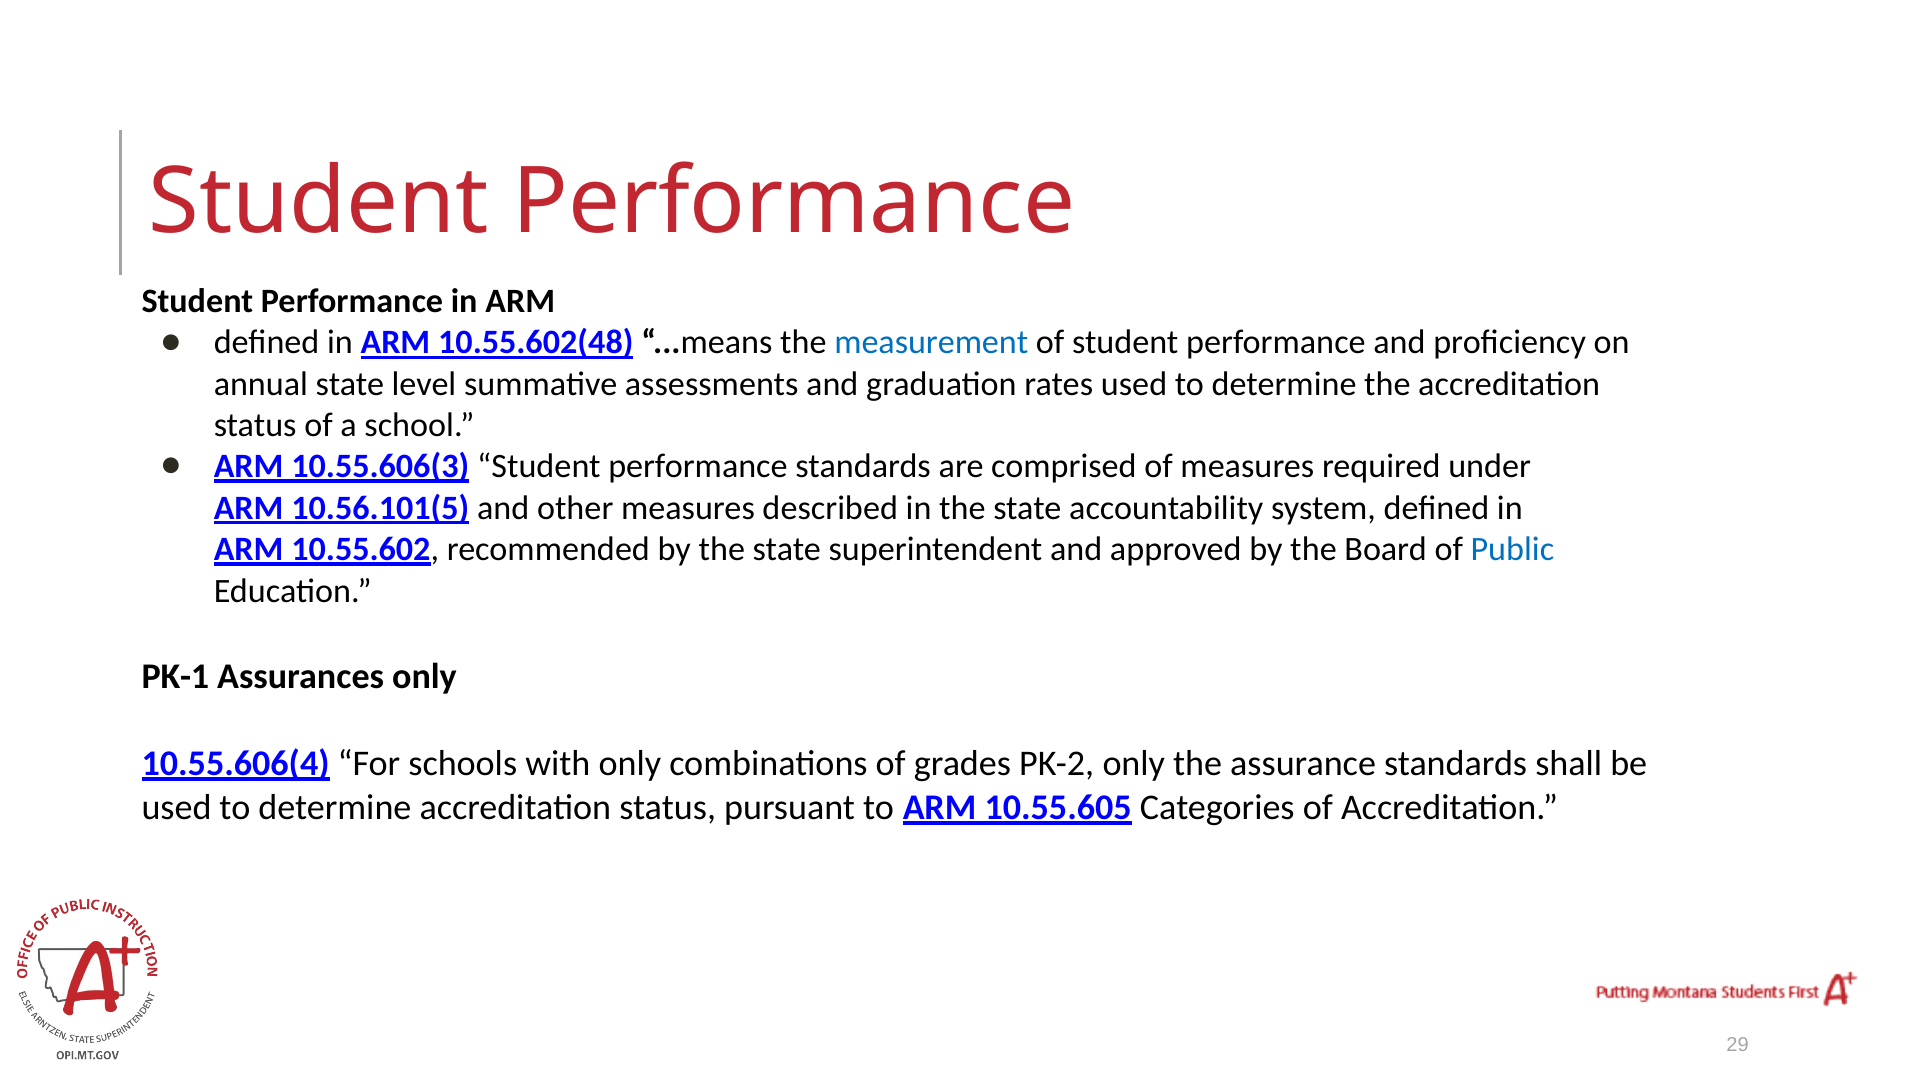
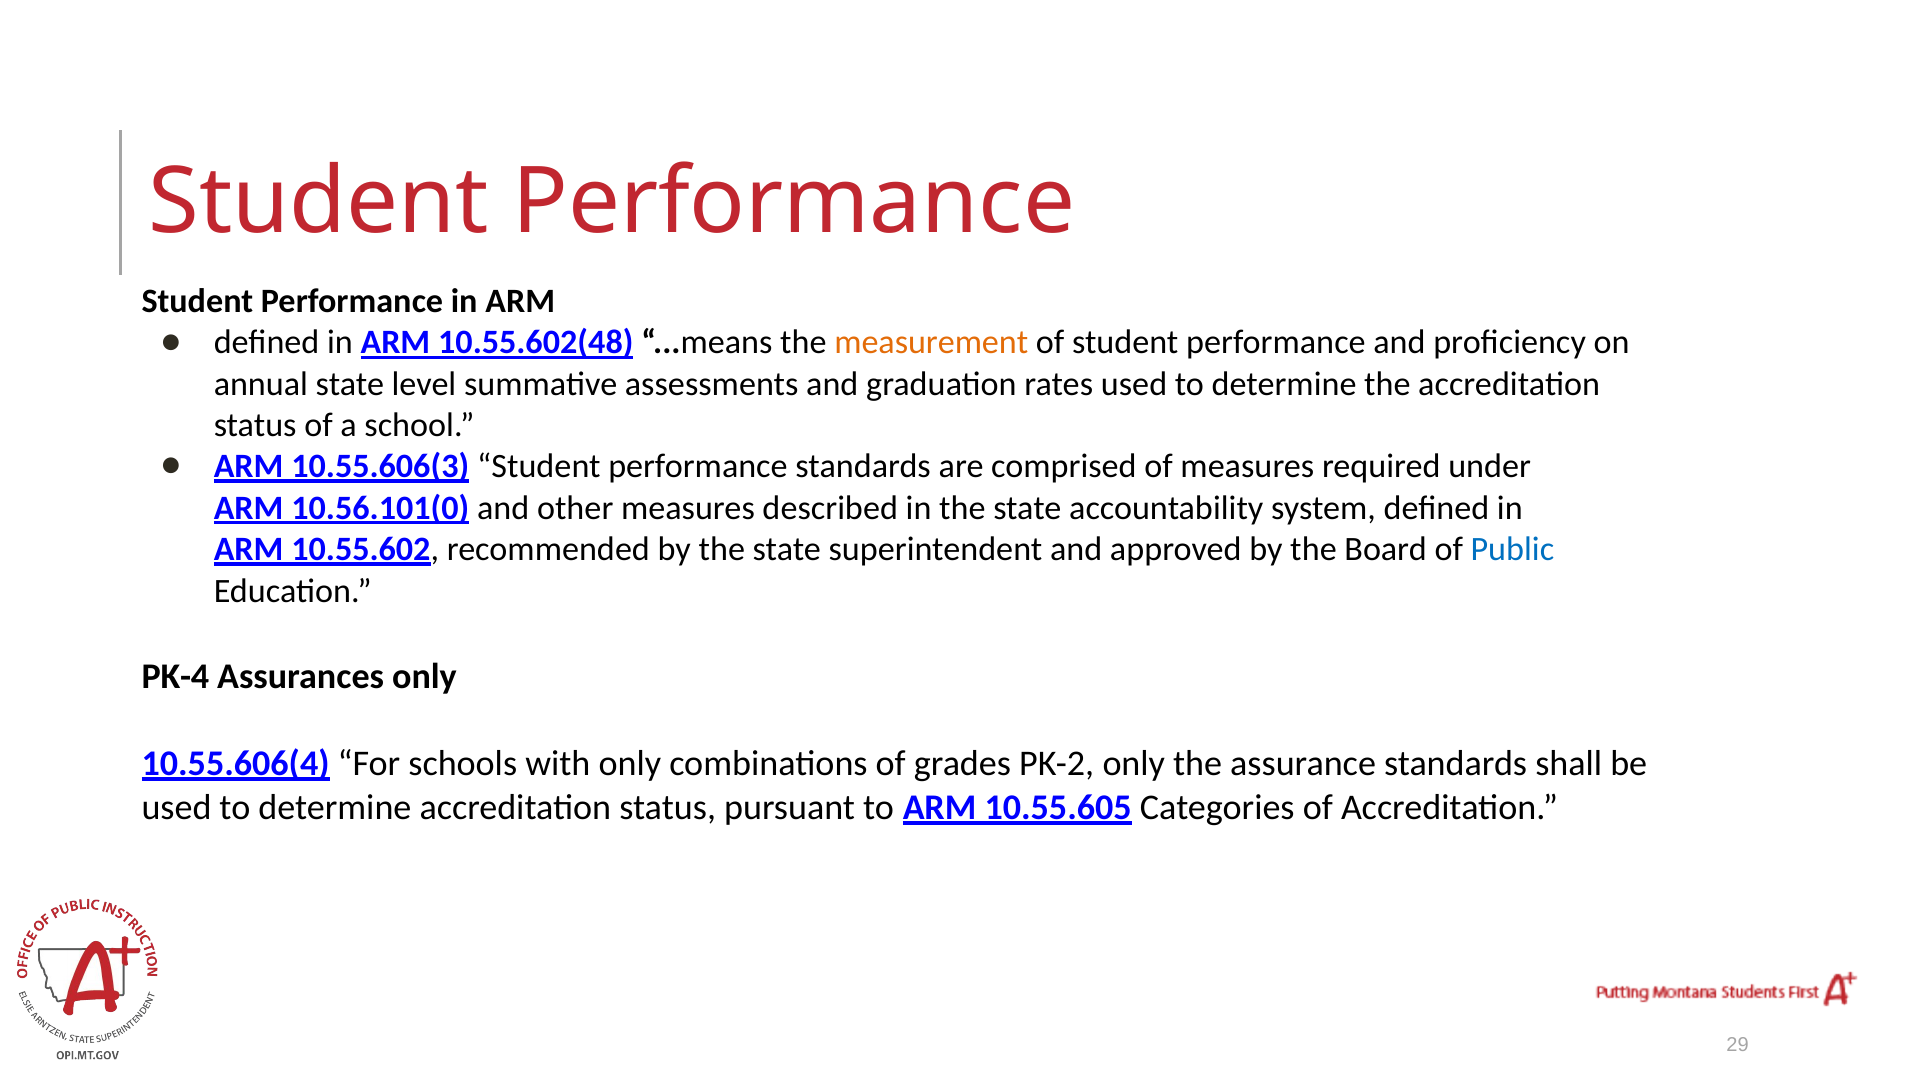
measurement colour: blue -> orange
10.56.101(5: 10.56.101(5 -> 10.56.101(0
PK-1: PK-1 -> PK-4
